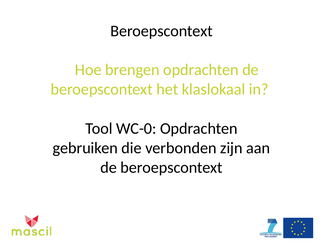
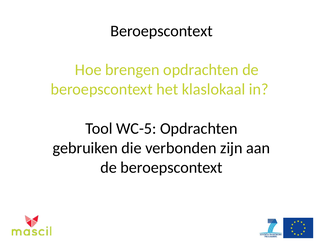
WC-0: WC-0 -> WC-5
